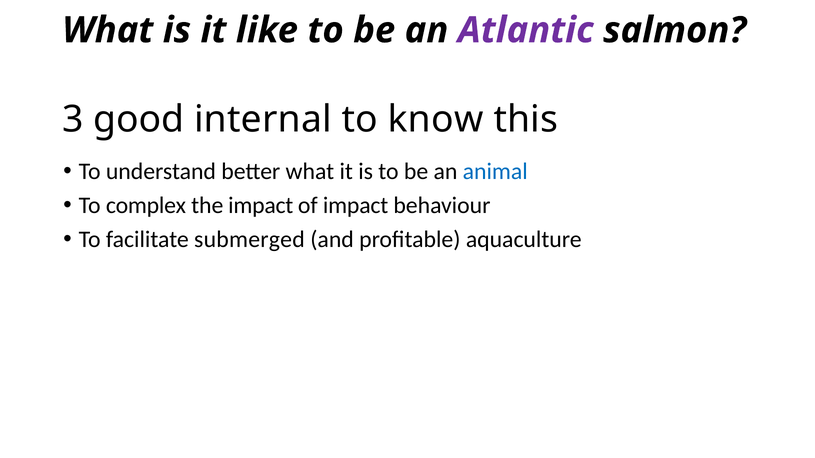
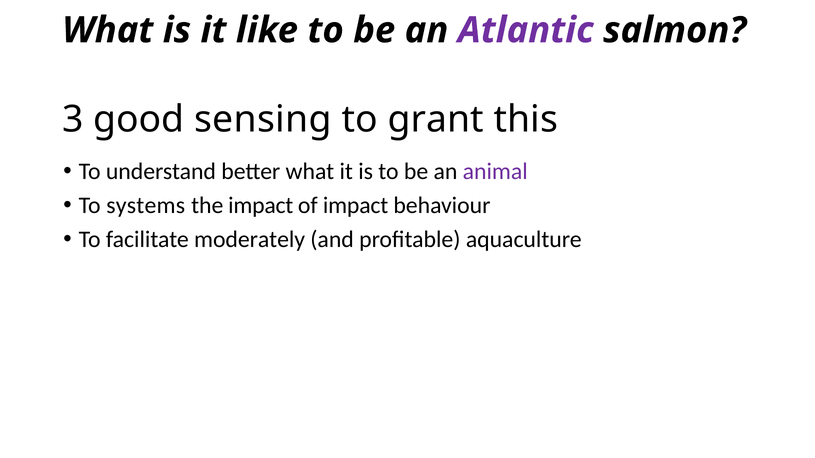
internal: internal -> sensing
know: know -> grant
animal colour: blue -> purple
complex: complex -> systems
submerged: submerged -> moderately
